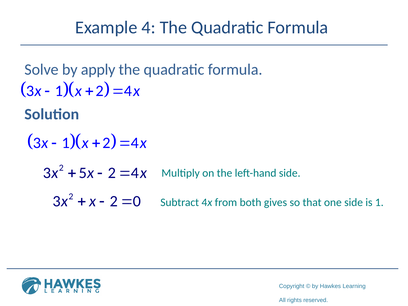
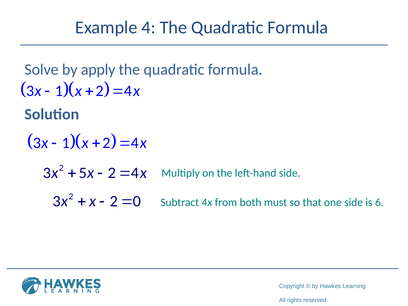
gives: gives -> must
is 1: 1 -> 6
